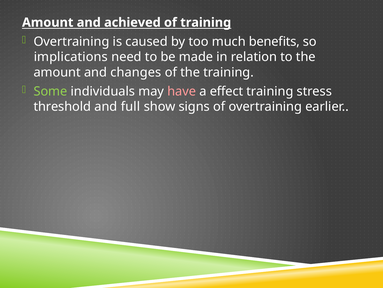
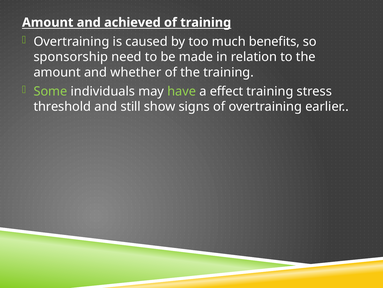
implications: implications -> sponsorship
changes: changes -> whether
have colour: pink -> light green
full: full -> still
